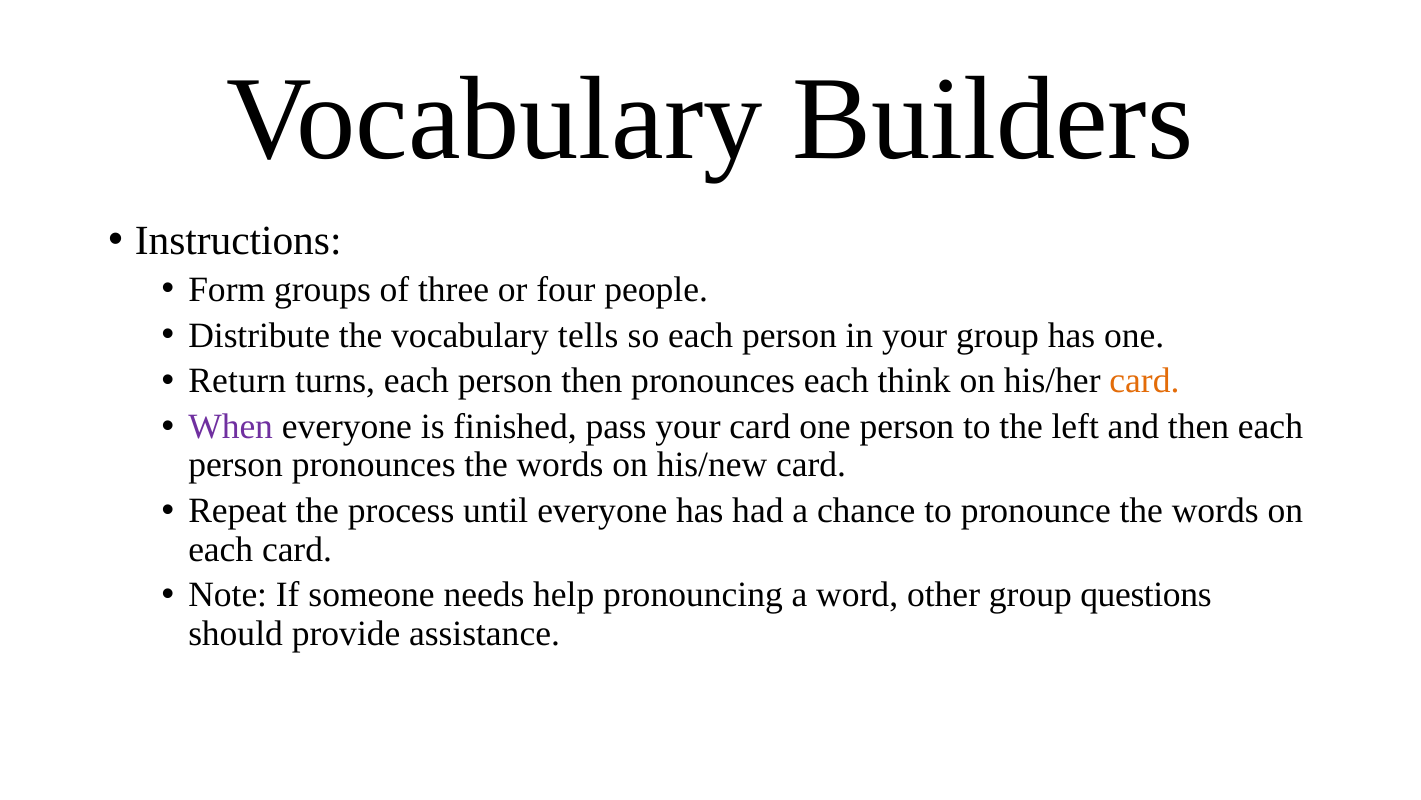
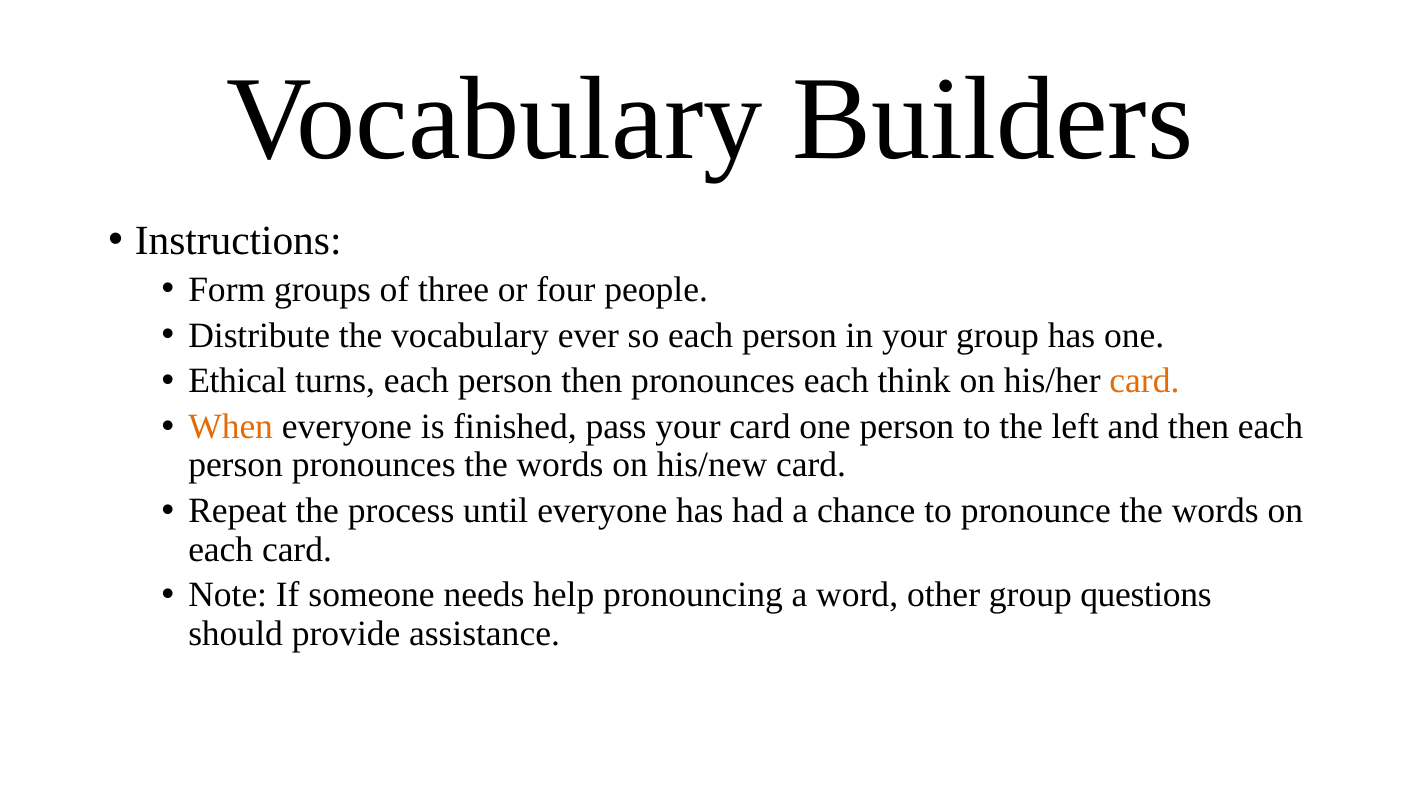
tells: tells -> ever
Return: Return -> Ethical
When colour: purple -> orange
